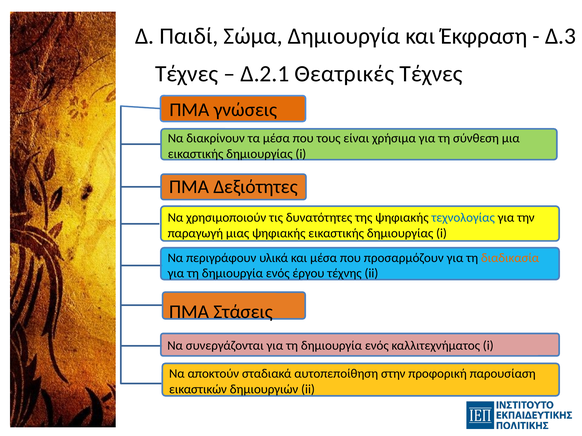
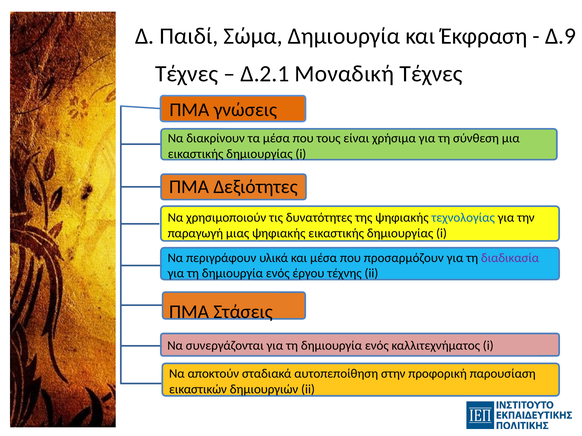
Δ.3: Δ.3 -> Δ.9
Θεατρικές: Θεατρικές -> Μοναδική
διαδικασία colour: orange -> purple
